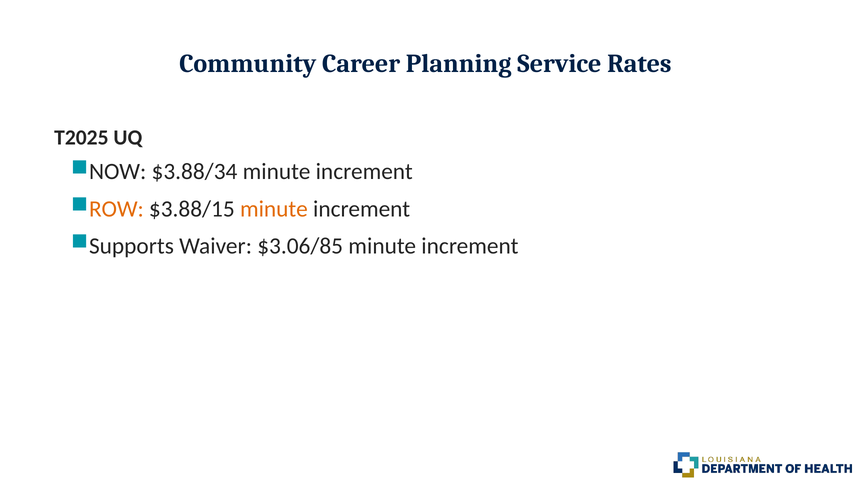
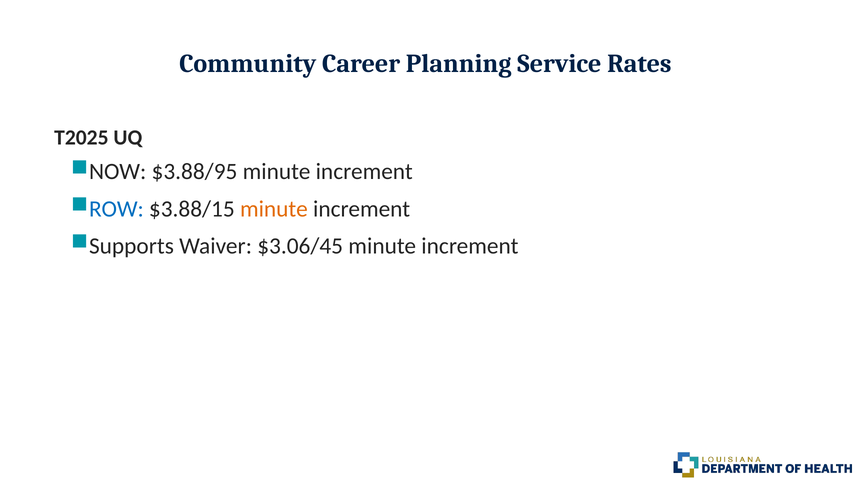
$3.88/34: $3.88/34 -> $3.88/95
ROW colour: orange -> blue
$3.06/85: $3.06/85 -> $3.06/45
